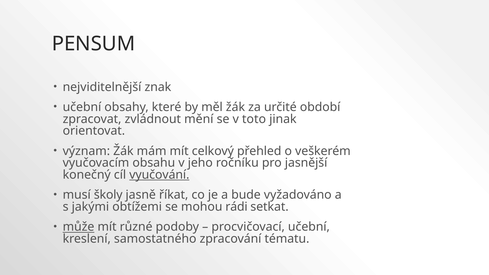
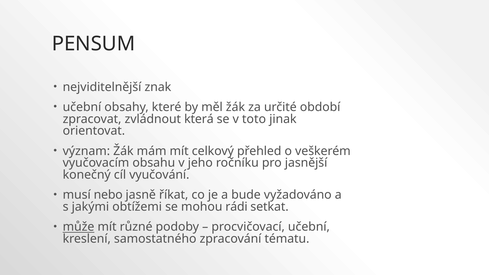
mění: mění -> která
vyučování underline: present -> none
školy: školy -> nebo
